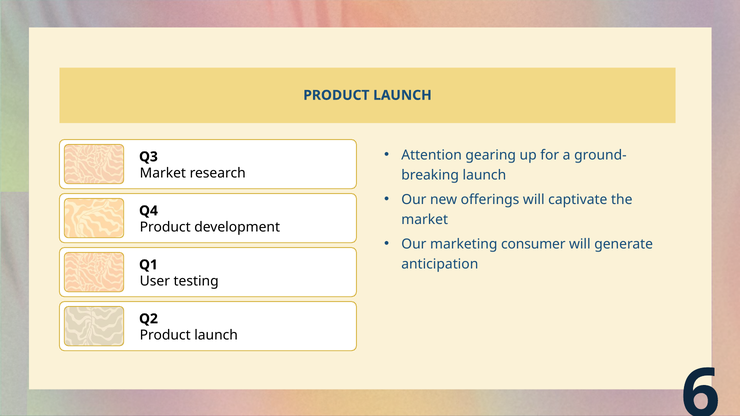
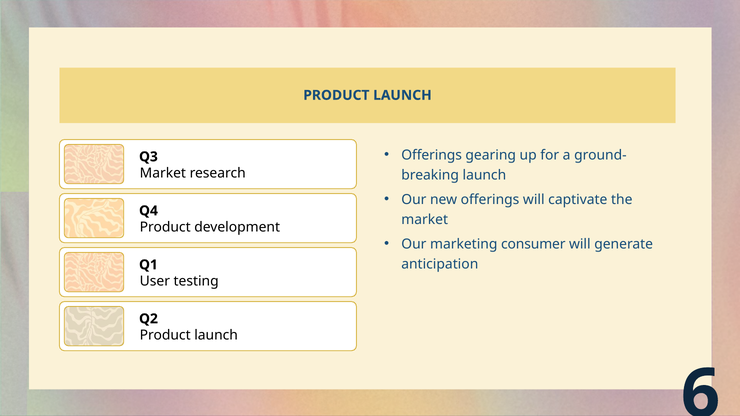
Attention at (432, 155): Attention -> Offerings
